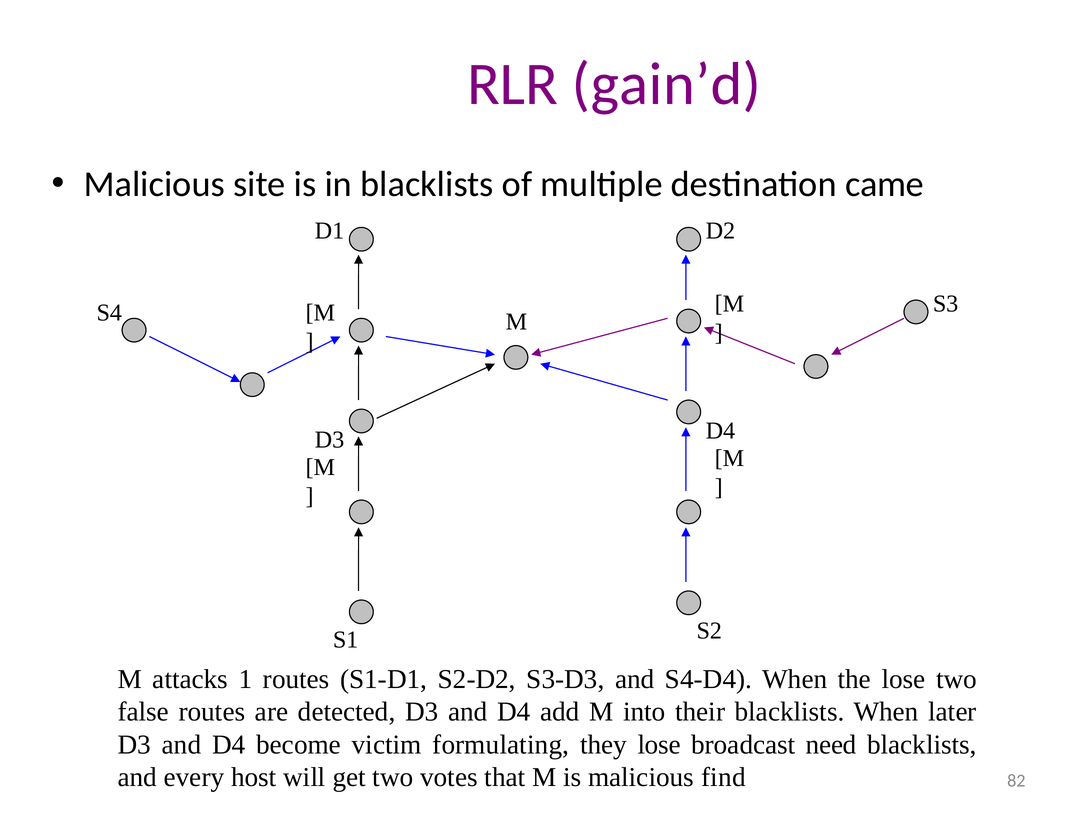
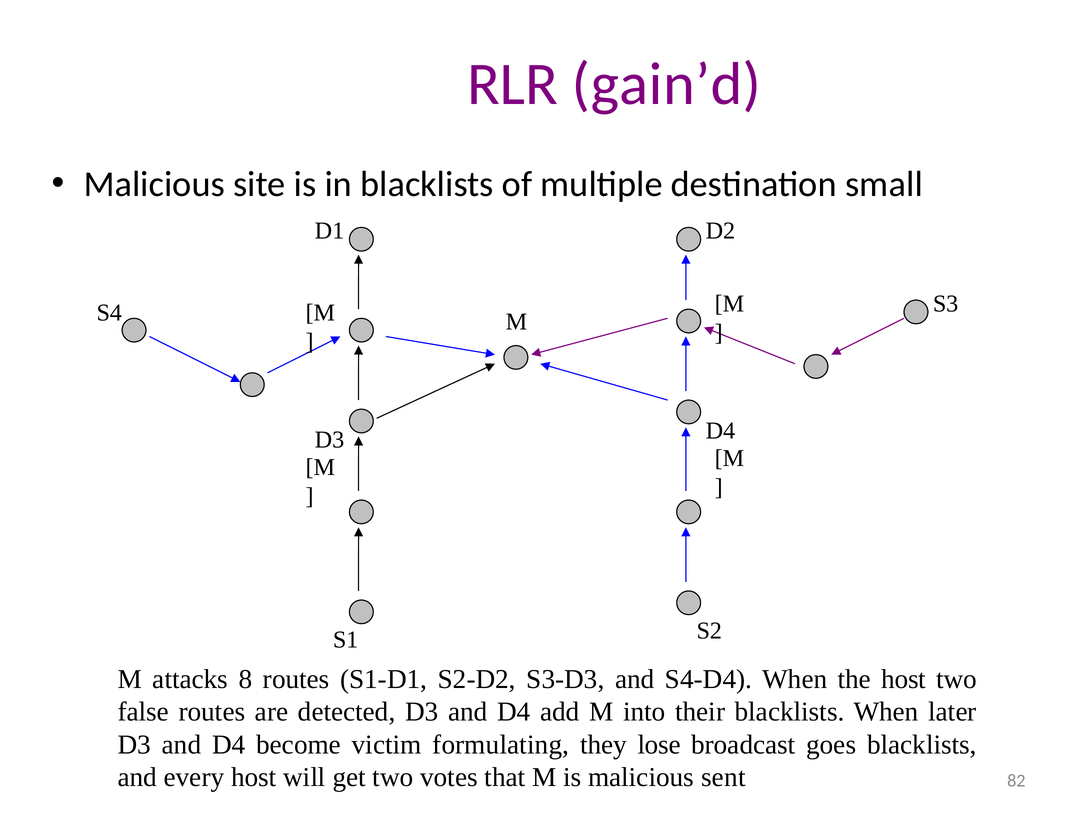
came: came -> small
1: 1 -> 8
the lose: lose -> host
need: need -> goes
find: find -> sent
